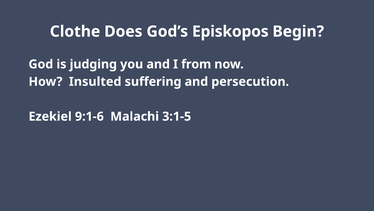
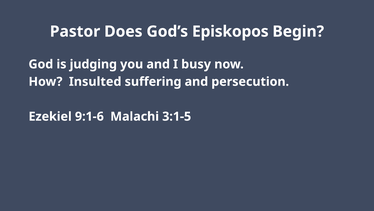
Clothe: Clothe -> Pastor
from: from -> busy
